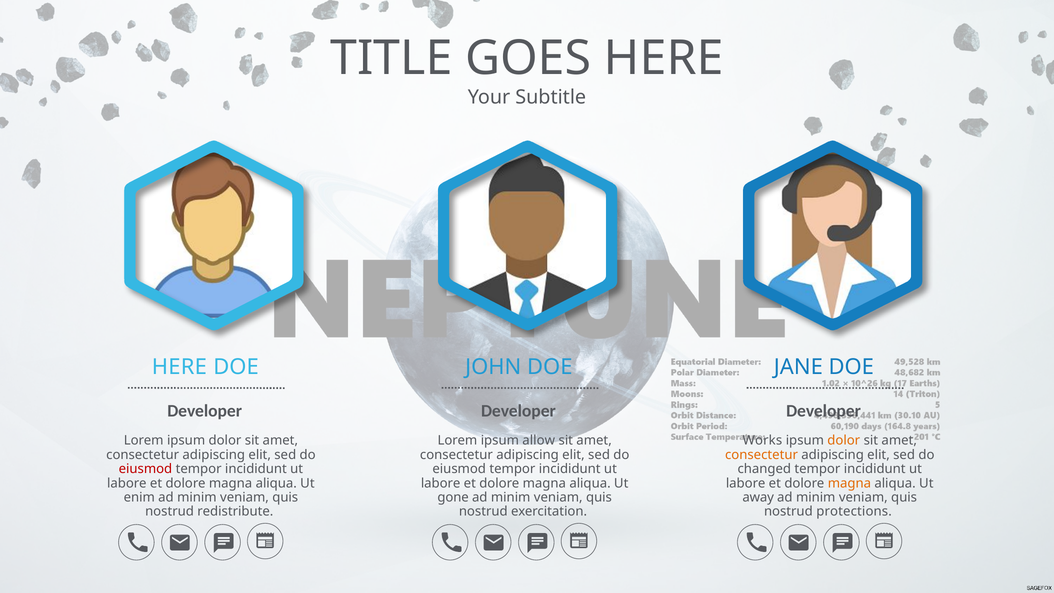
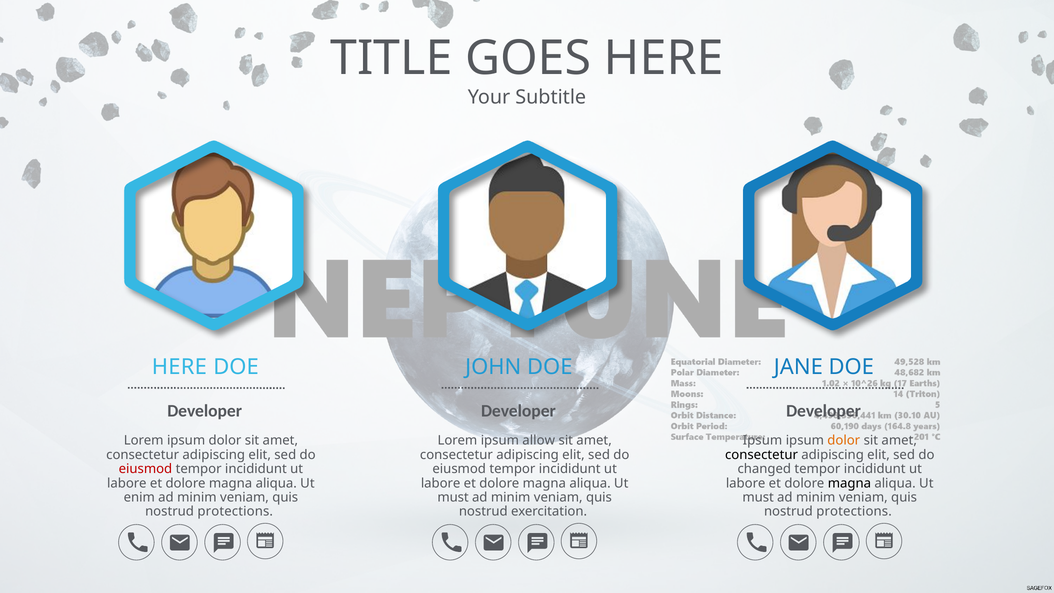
Works at (762, 440): Works -> Ipsum
consectetur at (761, 455) colour: orange -> black
magna at (849, 483) colour: orange -> black
gone at (453, 497): gone -> must
away at (758, 497): away -> must
redistribute at (235, 511): redistribute -> protections
